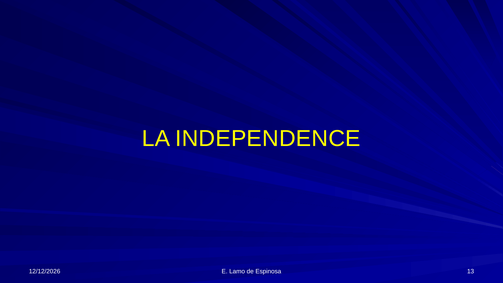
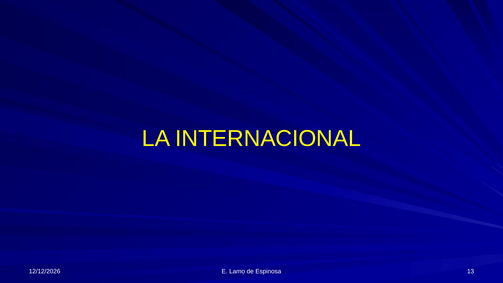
INDEPENDENCE: INDEPENDENCE -> INTERNACIONAL
